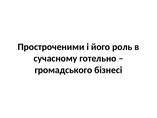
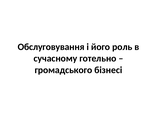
Простроченими: Простроченими -> Обслуговування
